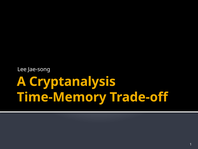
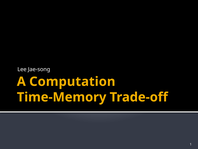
Cryptanalysis: Cryptanalysis -> Computation
